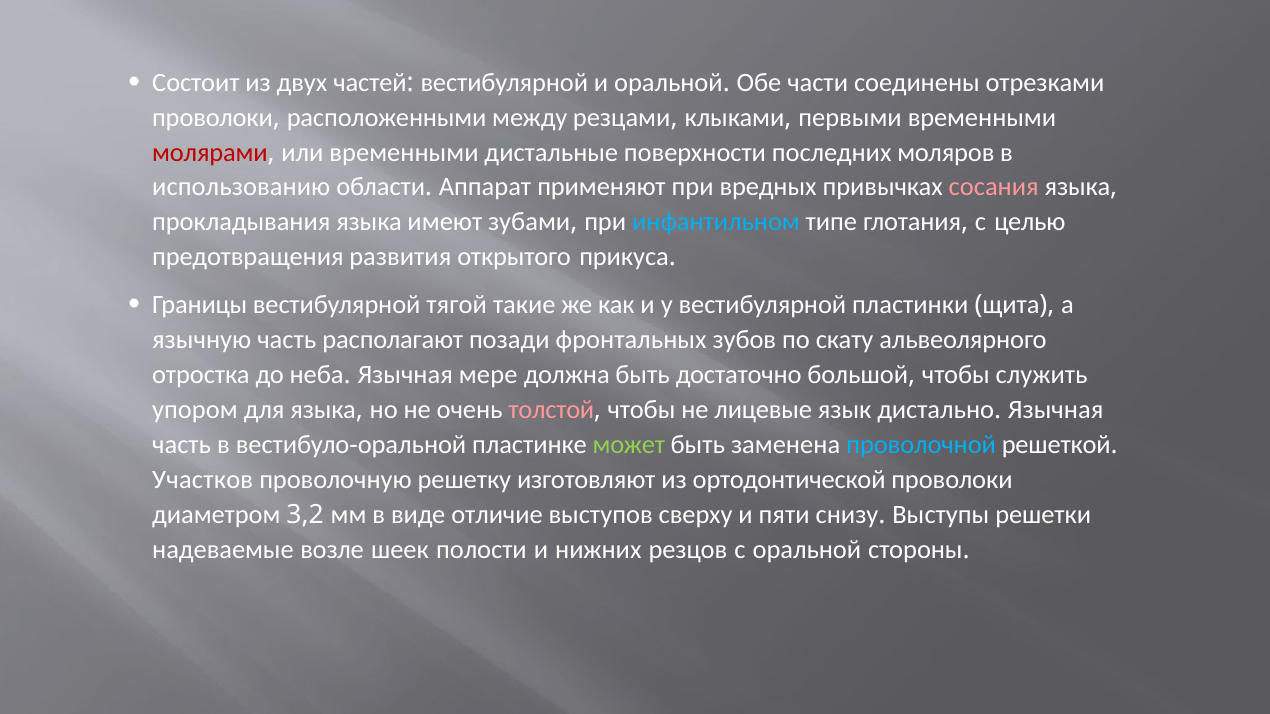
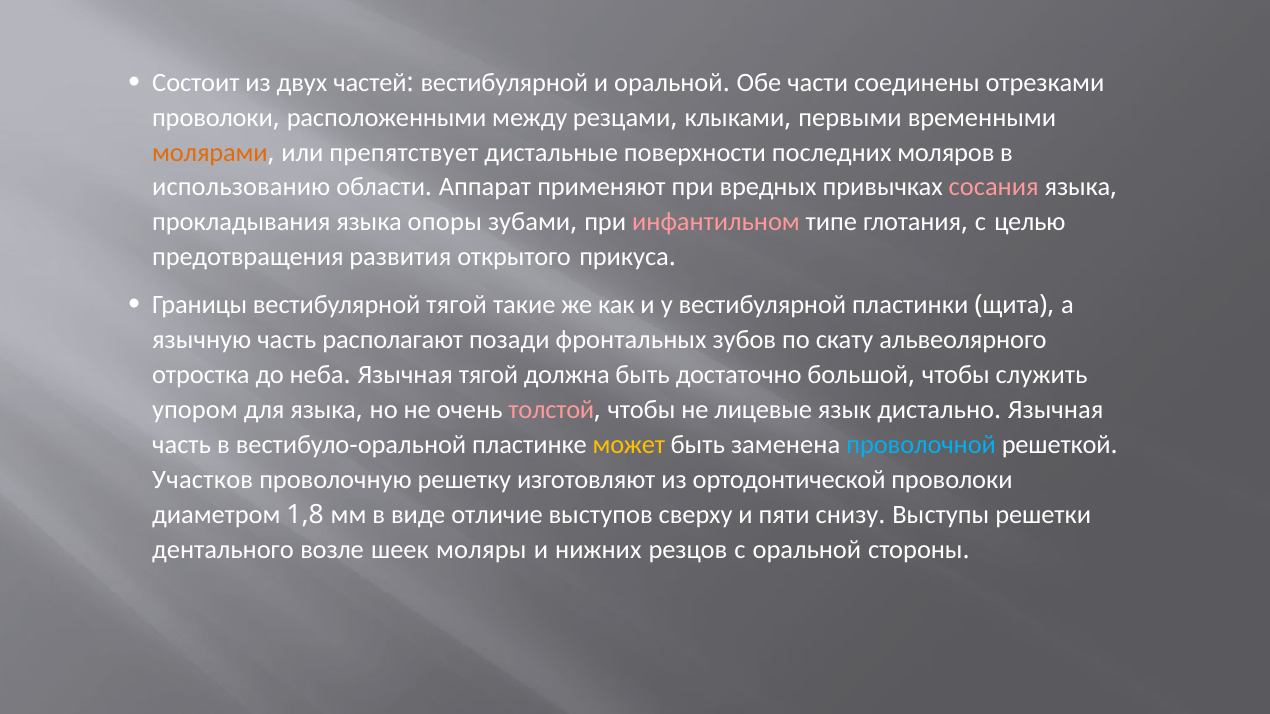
молярами colour: red -> orange
или временными: временными -> препятствует
имеют: имеют -> опоры
инфантильном colour: light blue -> pink
Язычная мере: мере -> тягой
может colour: light green -> yellow
3,2: 3,2 -> 1,8
надеваемые: надеваемые -> дентального
полости: полости -> моляры
